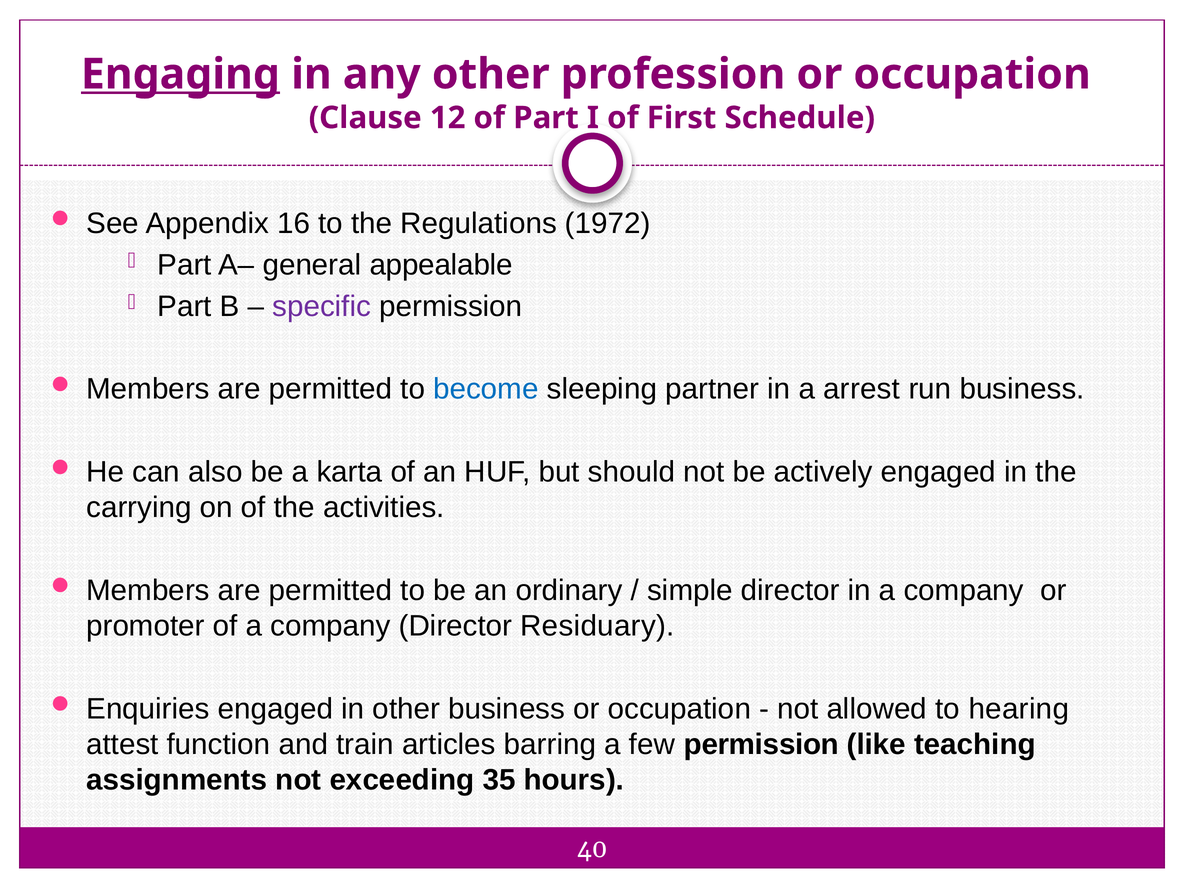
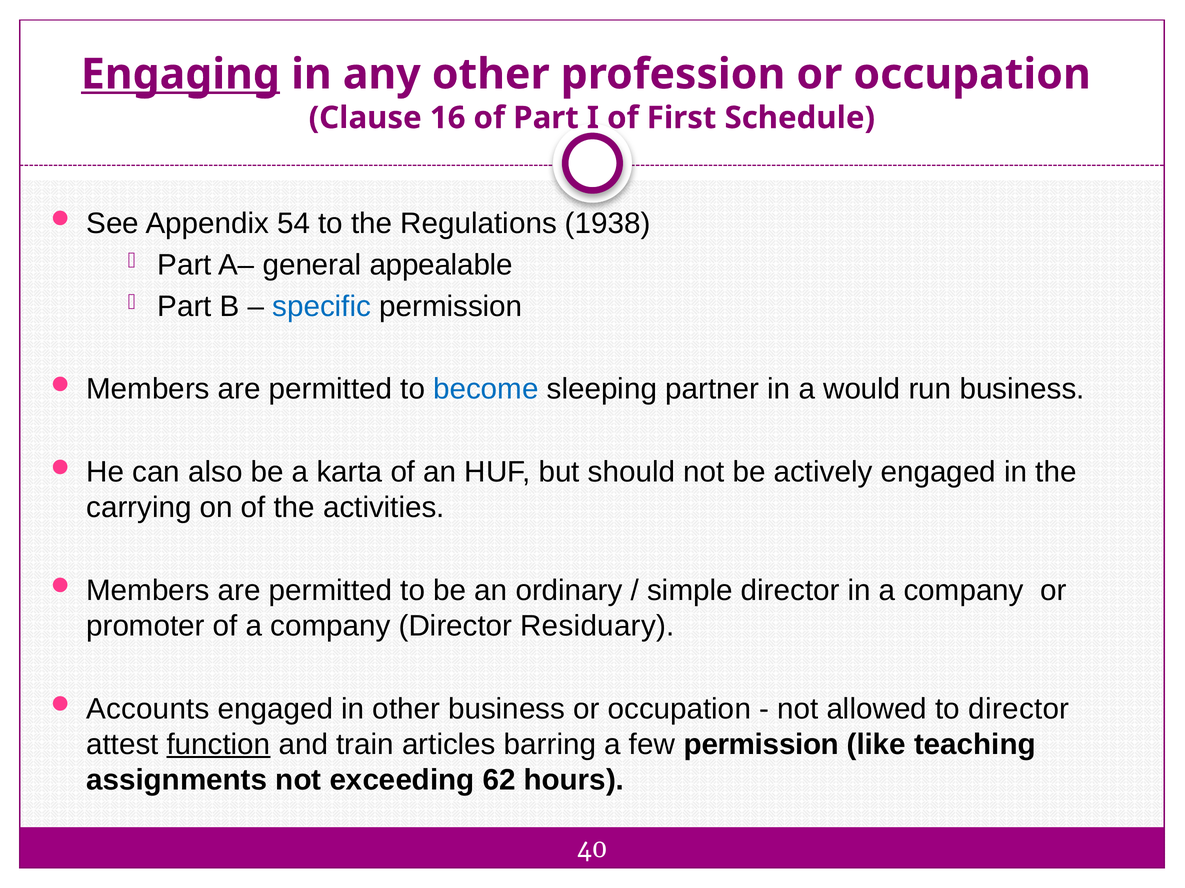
12: 12 -> 16
16: 16 -> 54
1972: 1972 -> 1938
specific colour: purple -> blue
arrest: arrest -> would
Enquiries: Enquiries -> Accounts
to hearing: hearing -> director
function underline: none -> present
35: 35 -> 62
